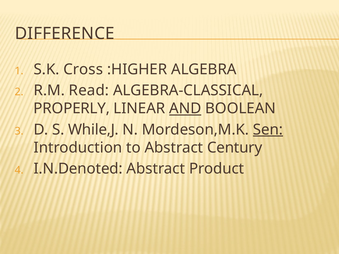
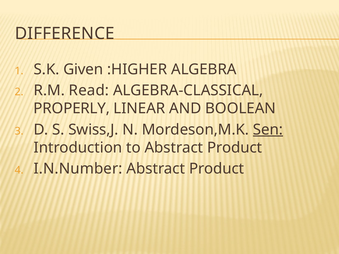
Cross: Cross -> Given
AND underline: present -> none
While,J: While,J -> Swiss,J
to Abstract Century: Century -> Product
I.N.Denoted: I.N.Denoted -> I.N.Number
